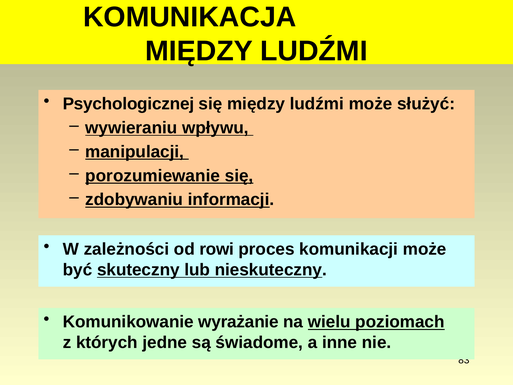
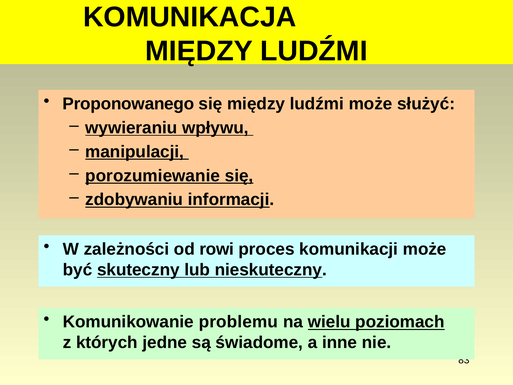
Psychologicznej: Psychologicznej -> Proponowanego
wyrażanie: wyrażanie -> problemu
